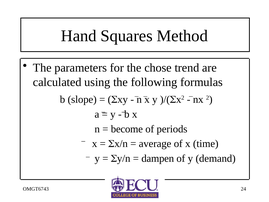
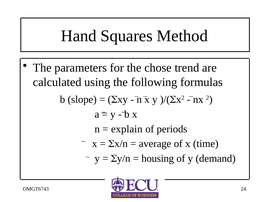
become: become -> explain
dampen: dampen -> housing
